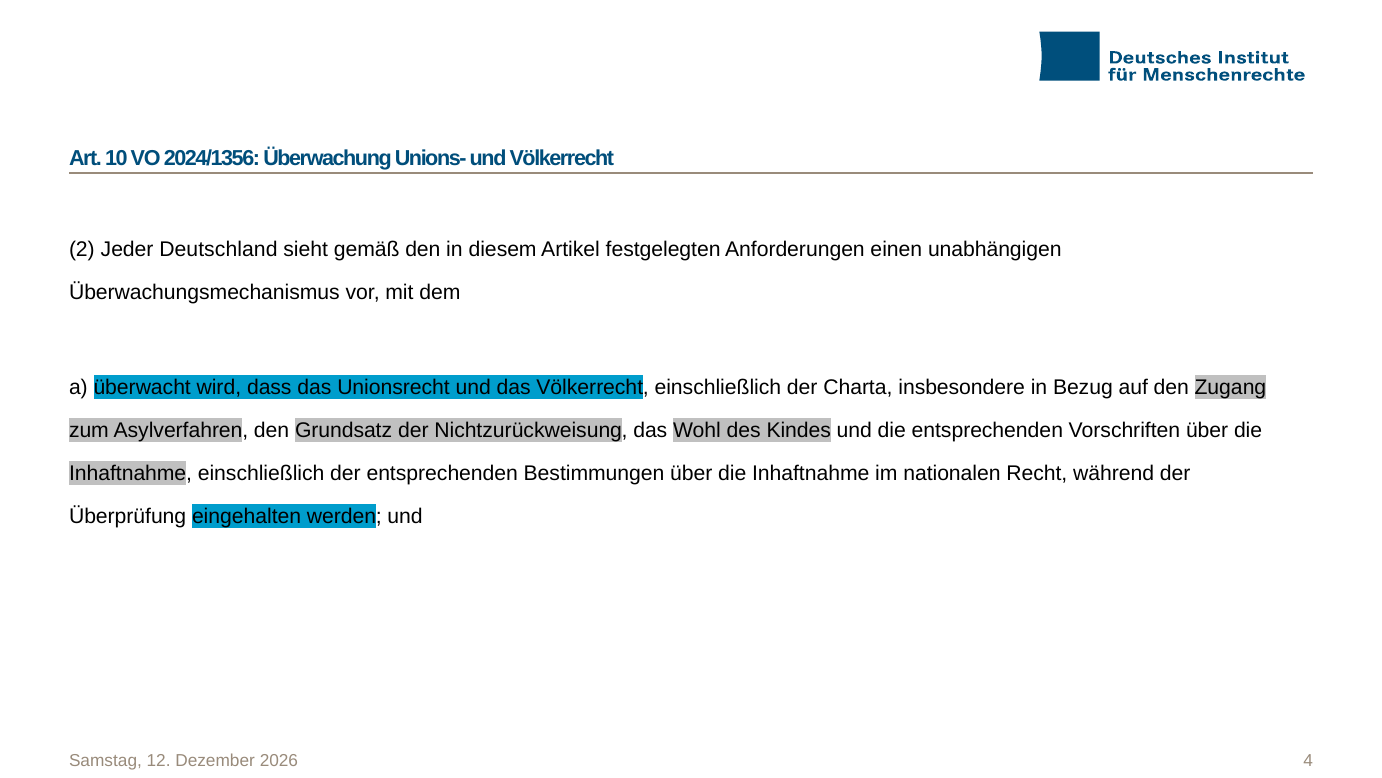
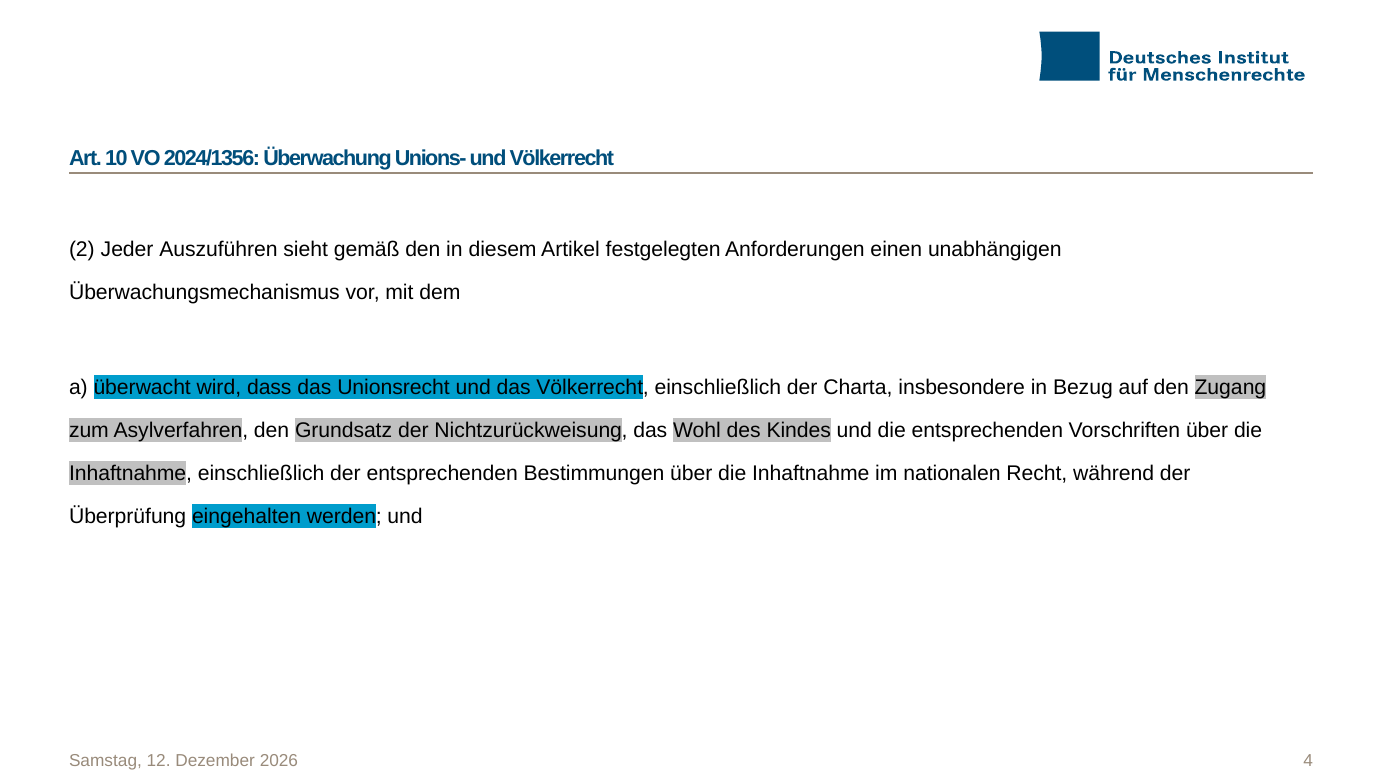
Deutschland: Deutschland -> Auszuführen
